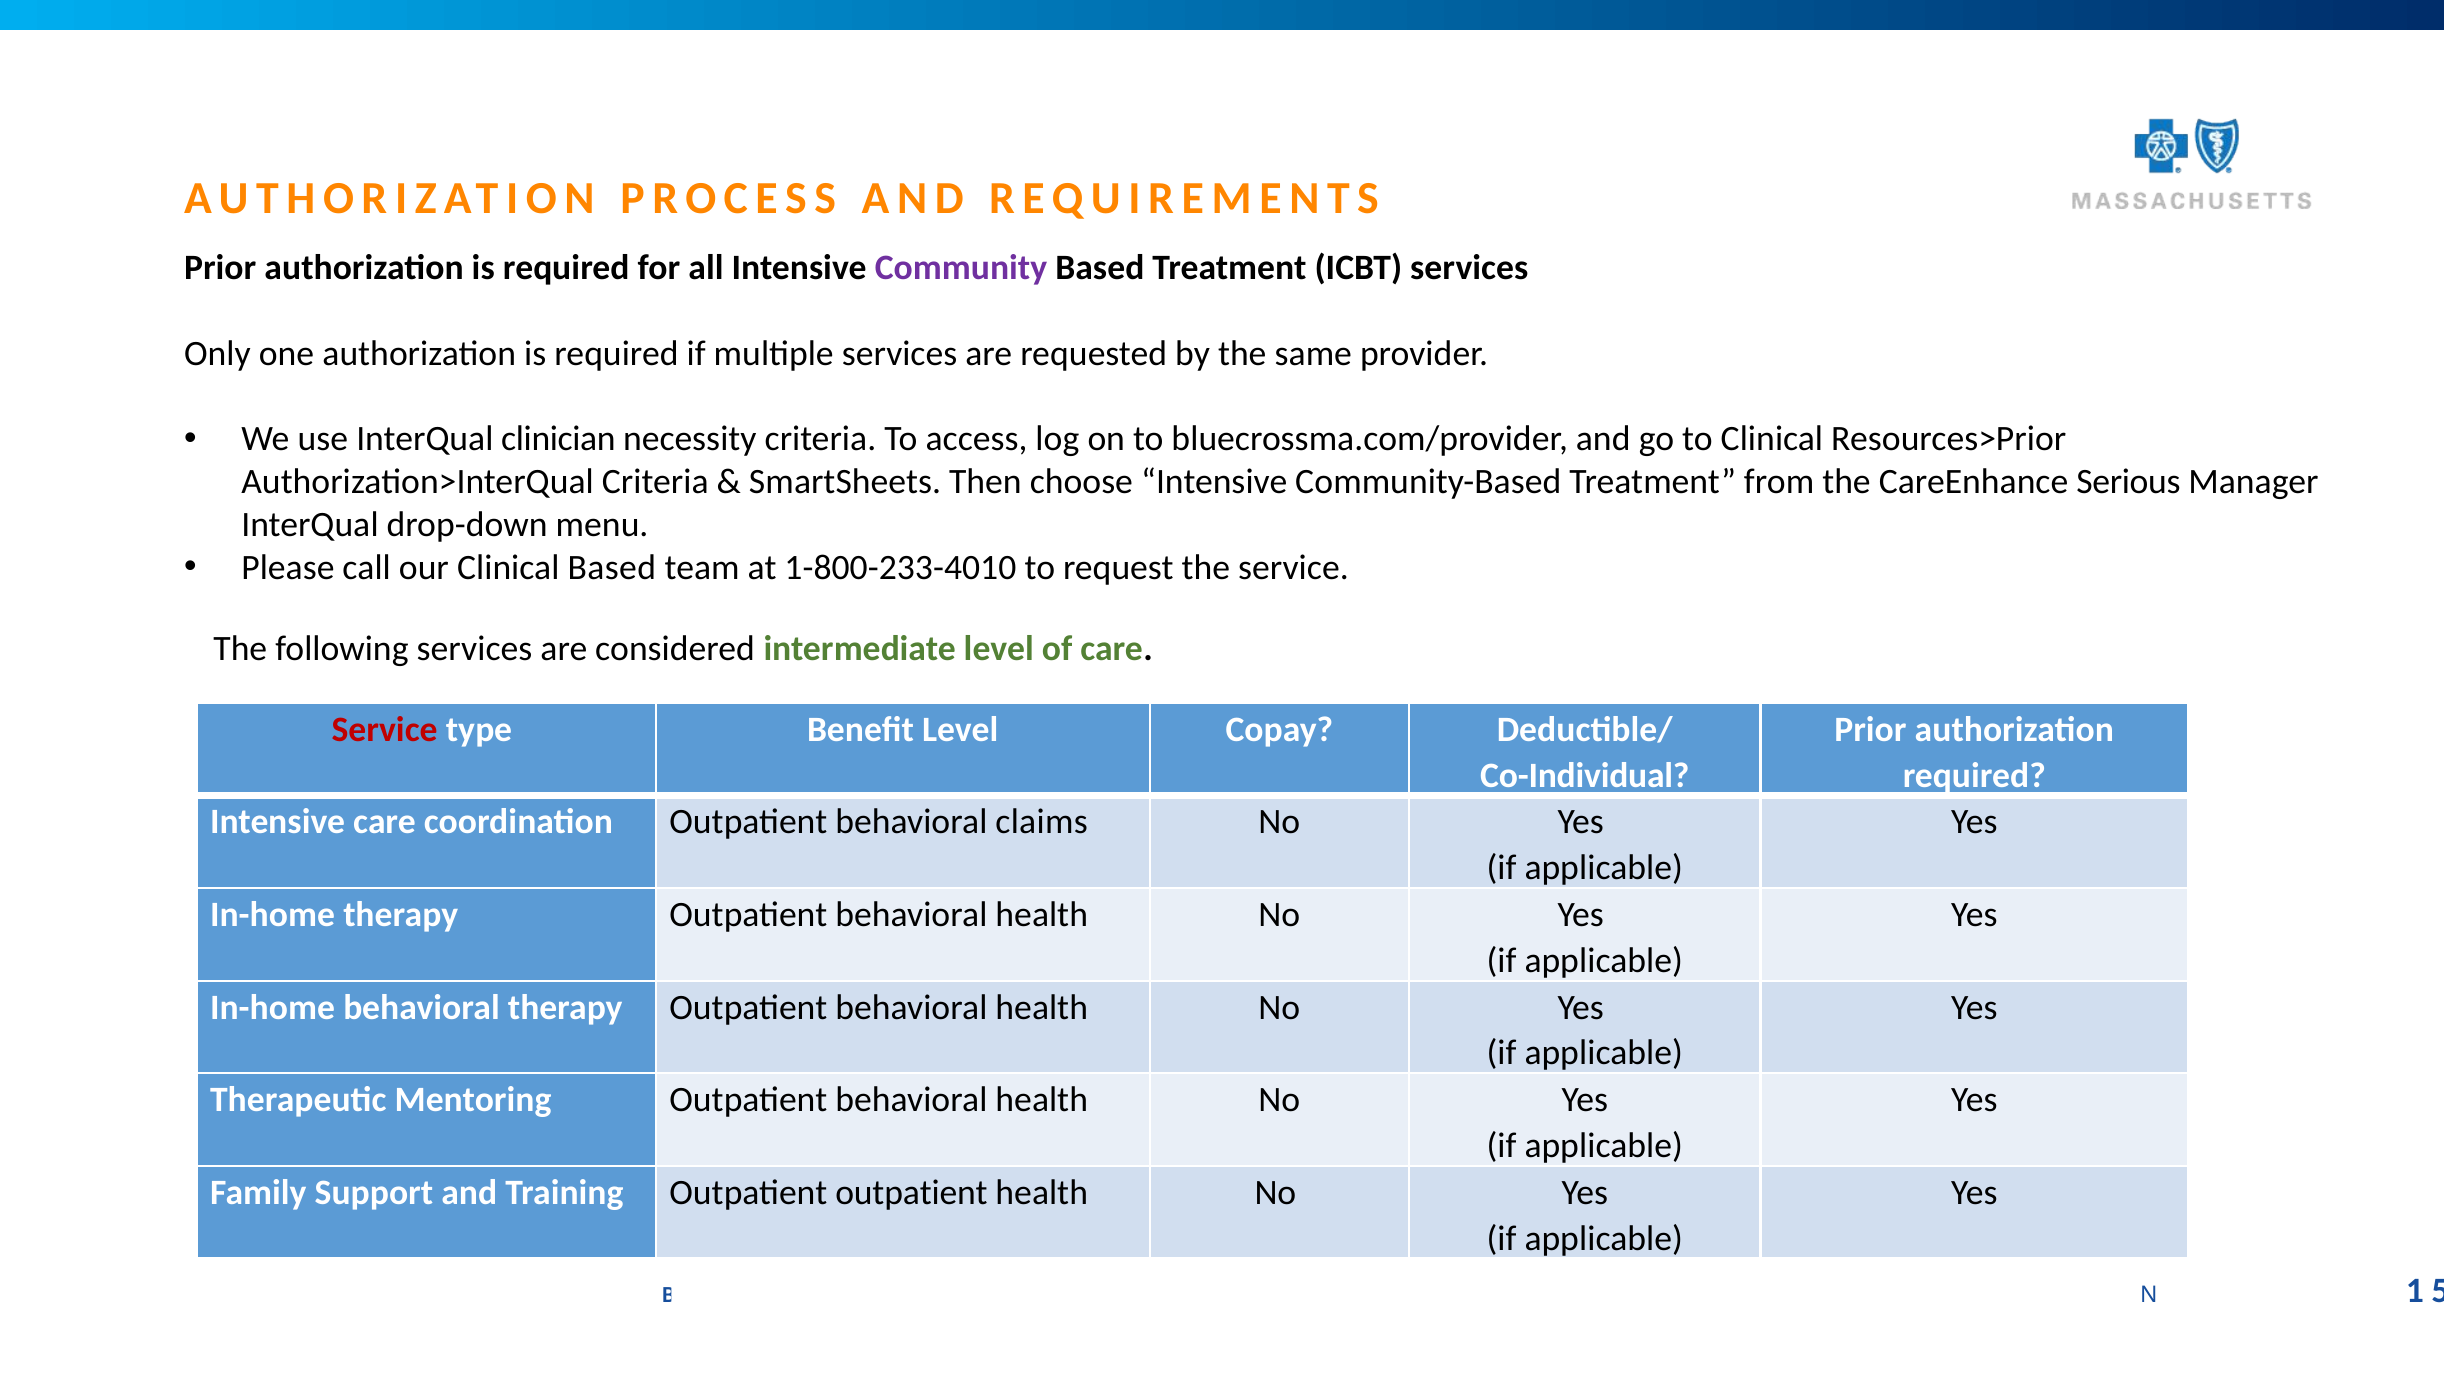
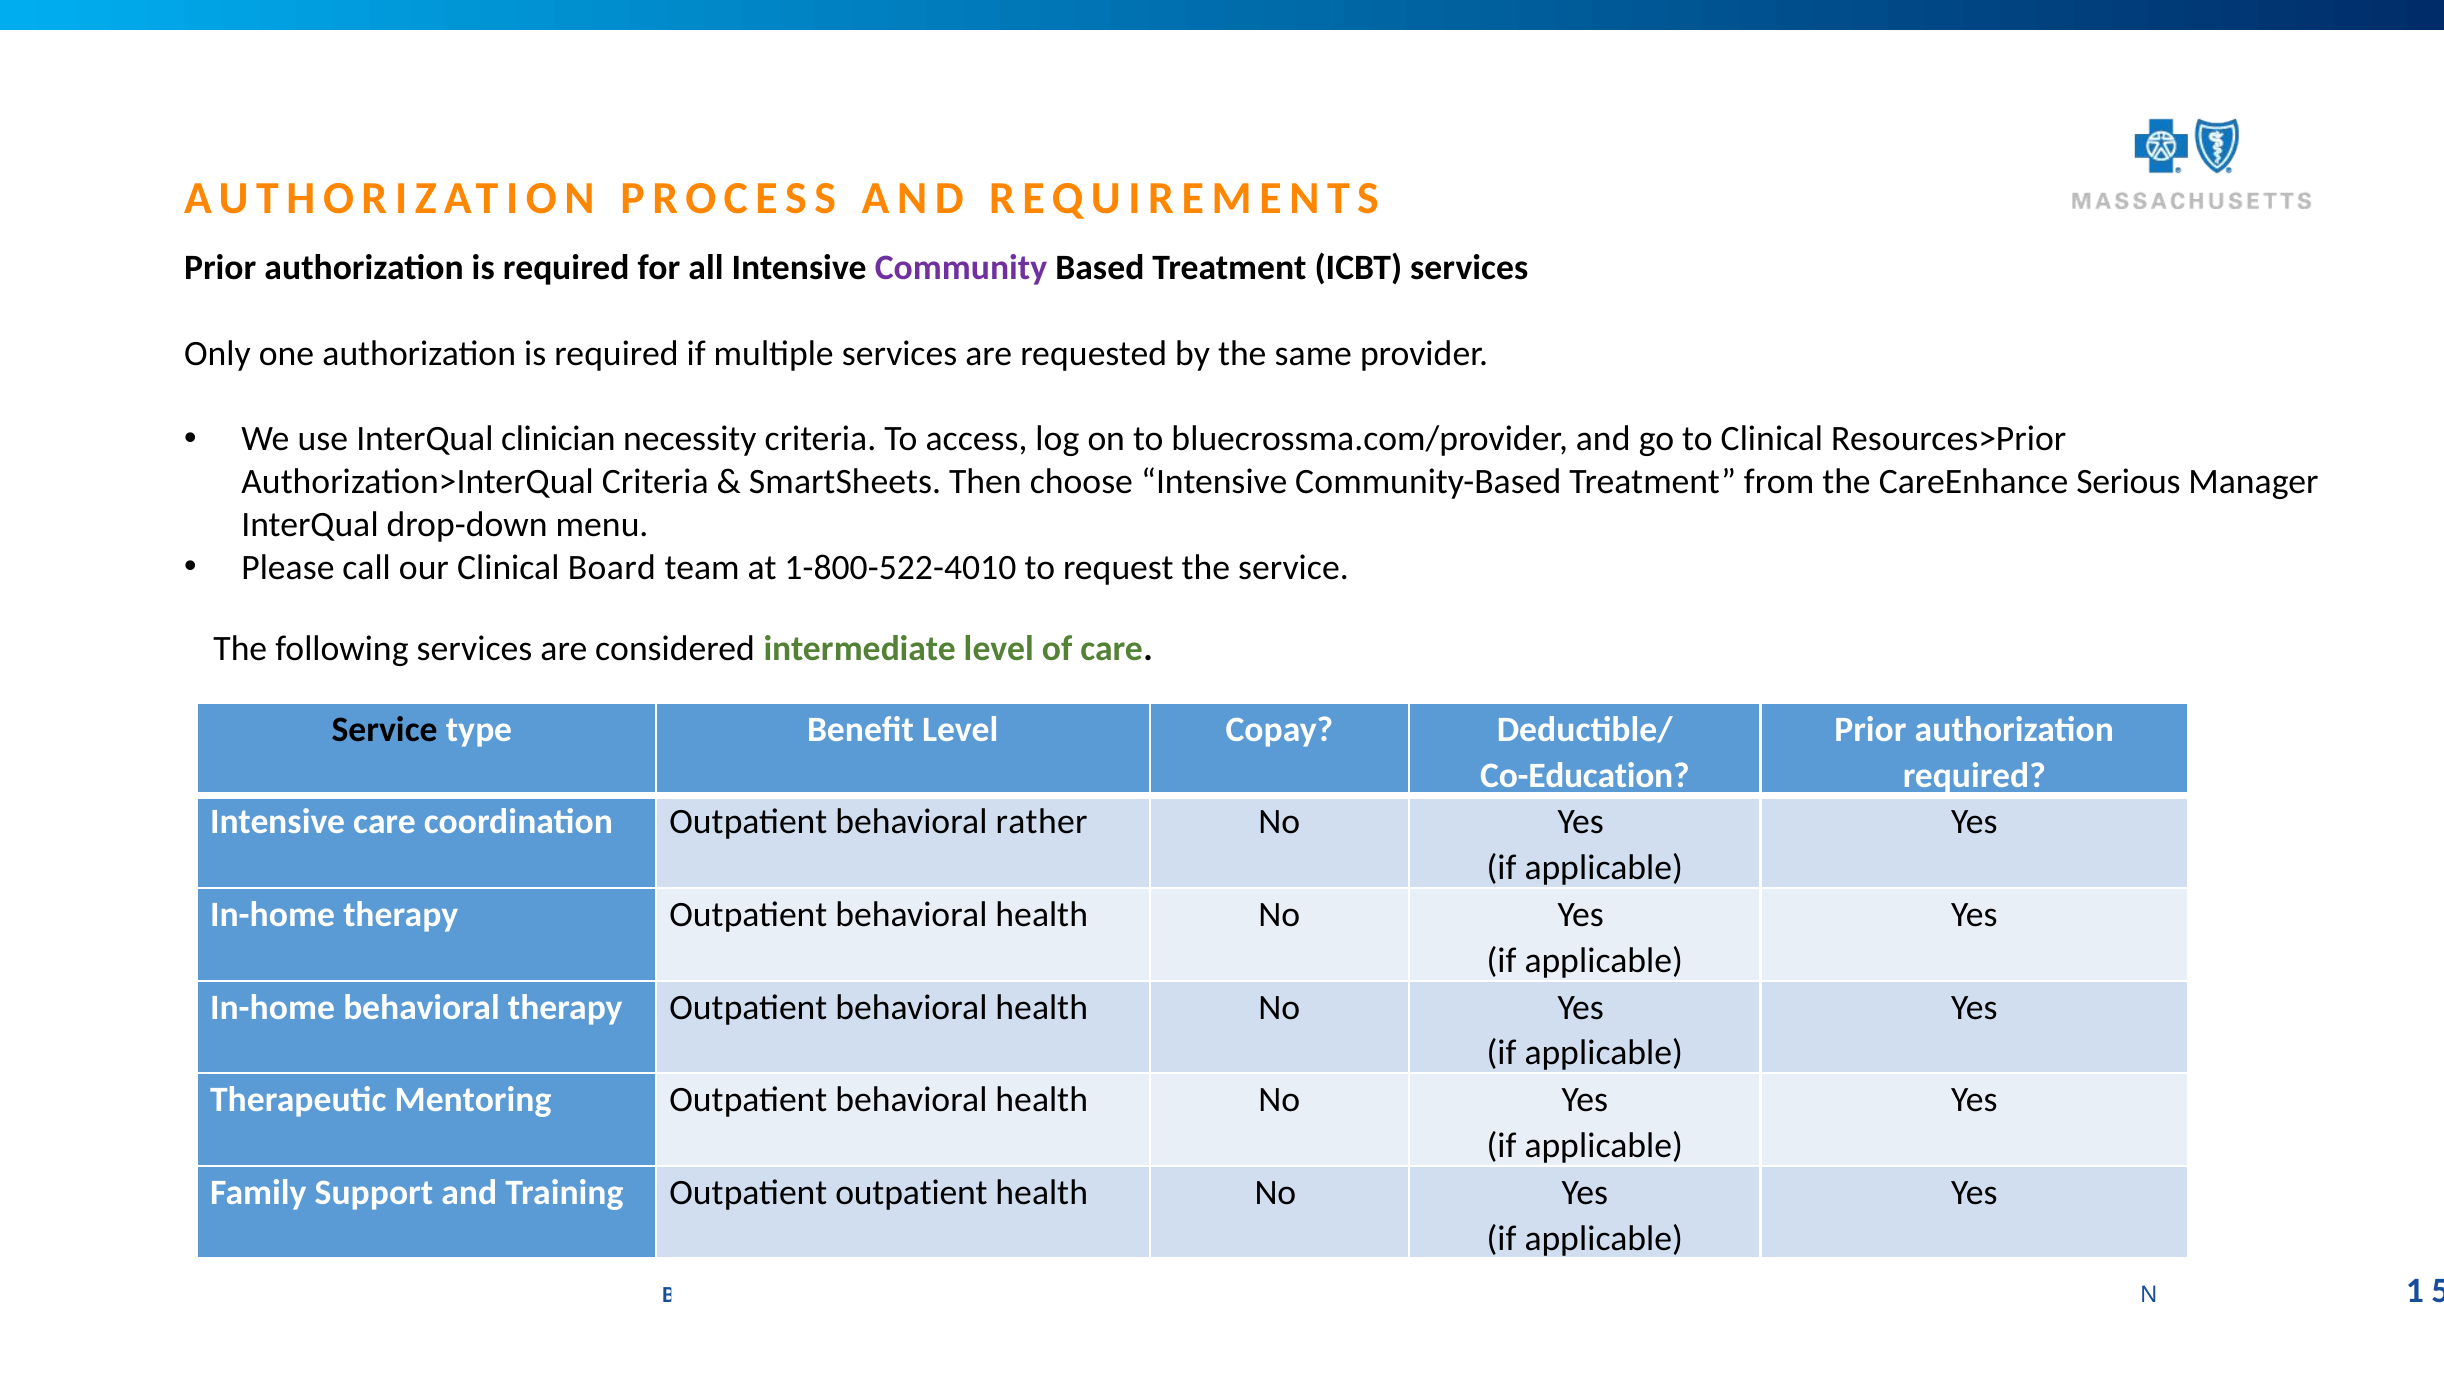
Clinical Based: Based -> Board
1-800-233-4010: 1-800-233-4010 -> 1-800-522-4010
Service at (385, 729) colour: red -> black
Co-Individual: Co-Individual -> Co-Education
claims: claims -> rather
